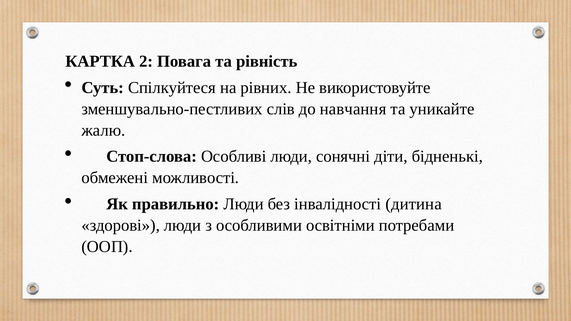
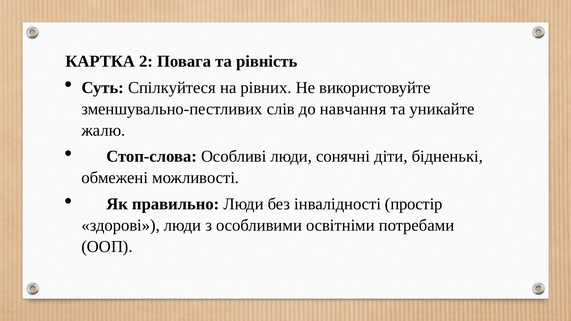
дитина: дитина -> простір
